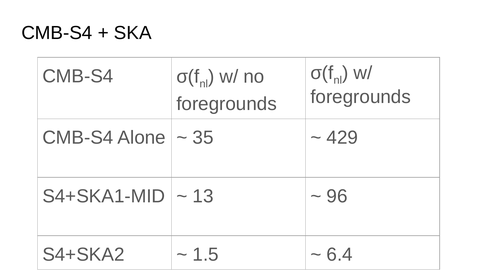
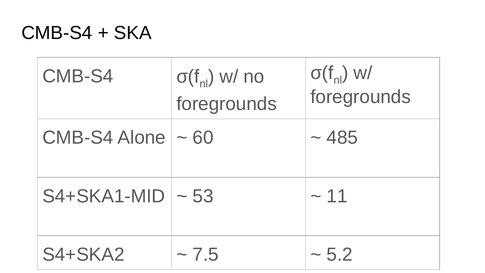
35: 35 -> 60
429: 429 -> 485
13: 13 -> 53
96: 96 -> 11
1.5: 1.5 -> 7.5
6.4: 6.4 -> 5.2
